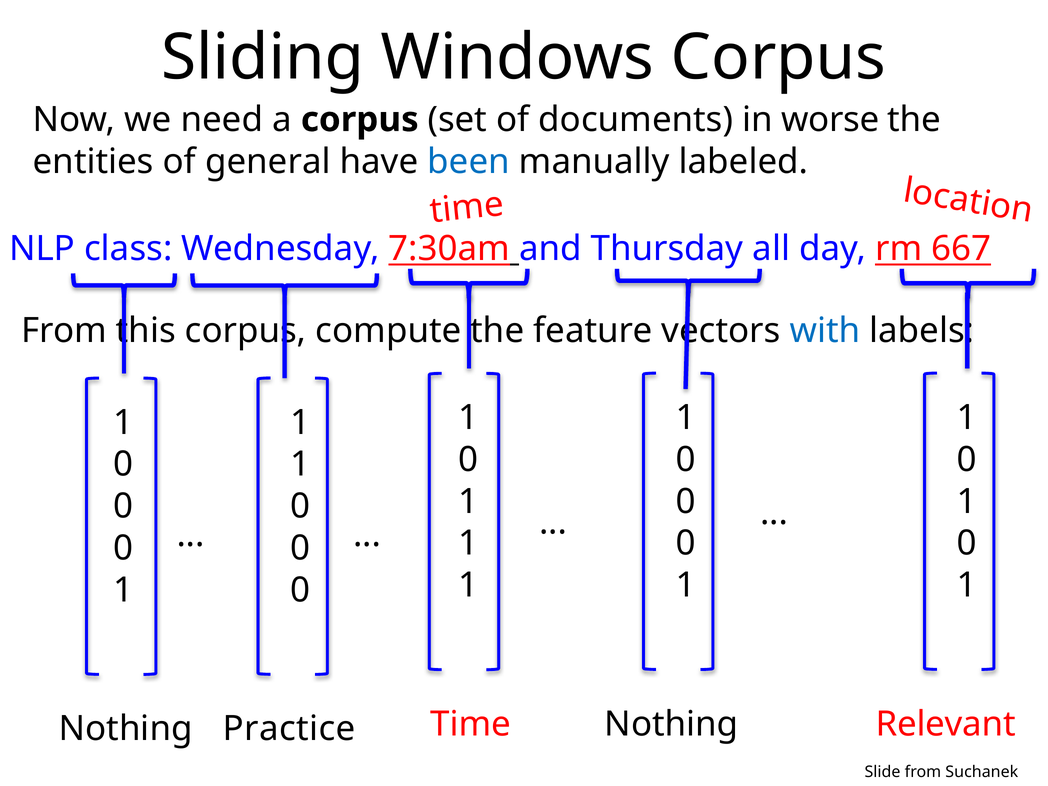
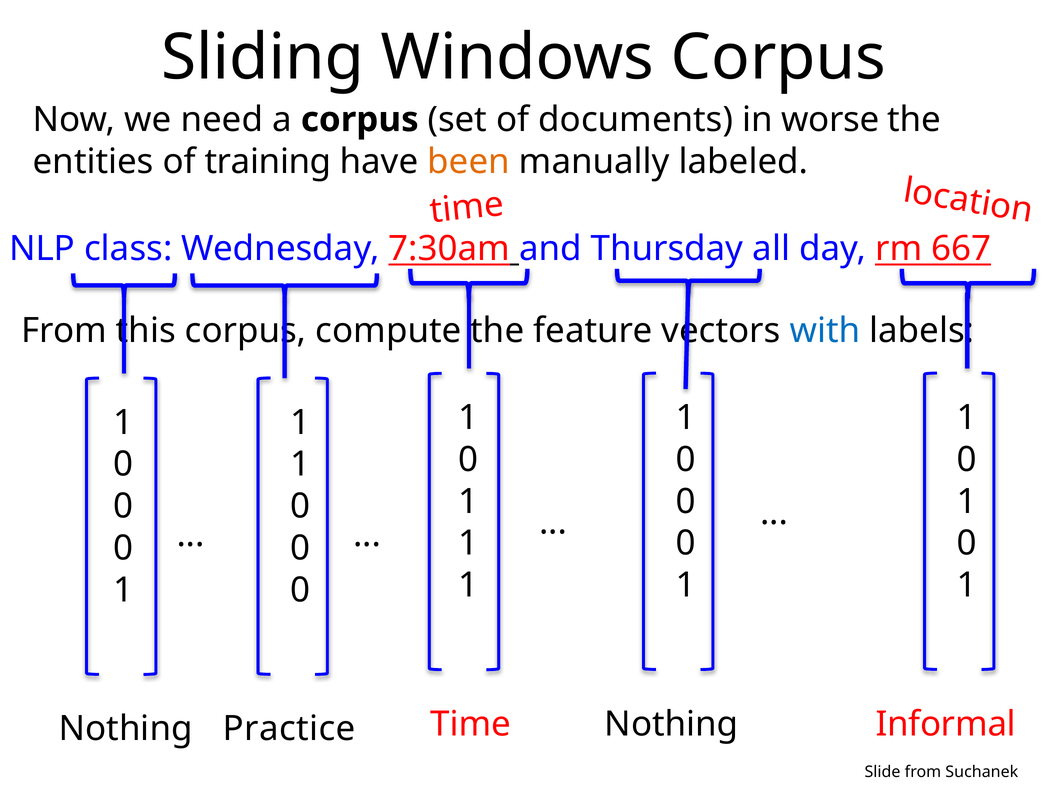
general: general -> training
been colour: blue -> orange
Relevant: Relevant -> Informal
